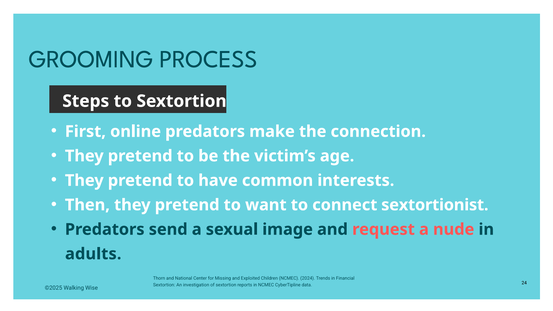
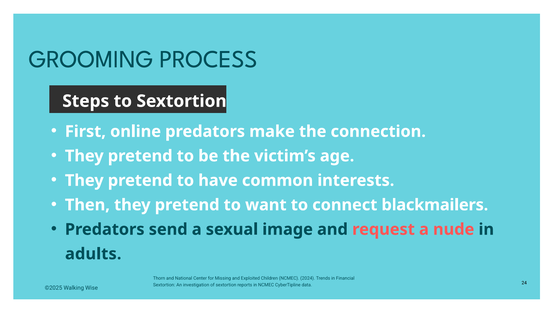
sextortionist: sextortionist -> blackmailers
